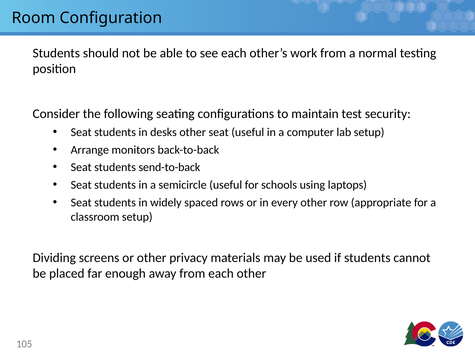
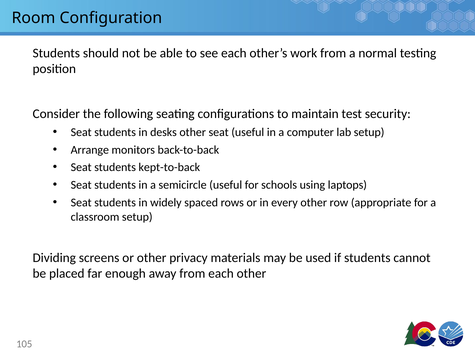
send-to-back: send-to-back -> kept-to-back
